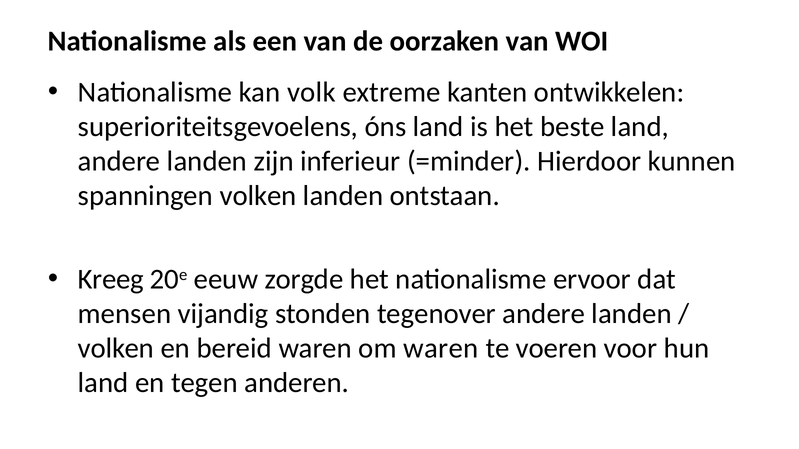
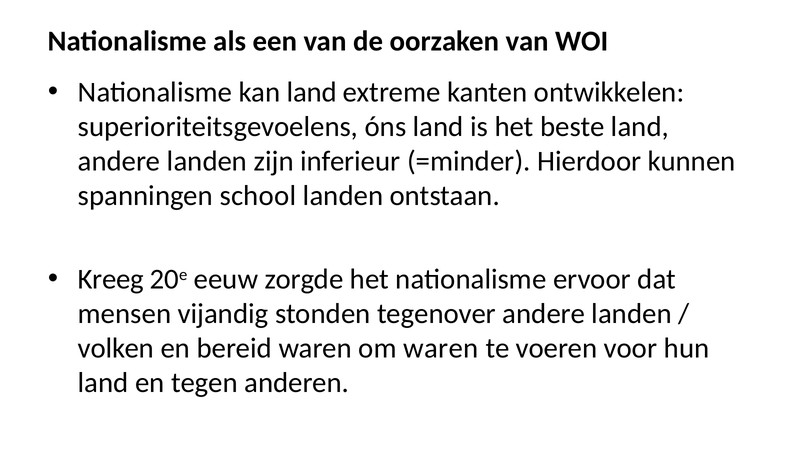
kan volk: volk -> land
spanningen volken: volken -> school
